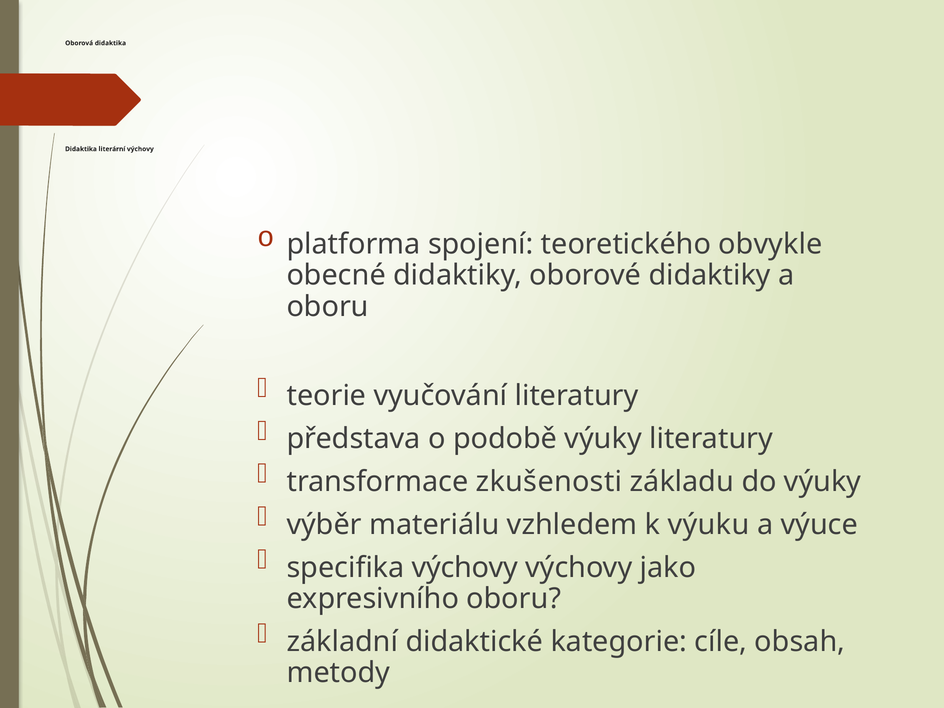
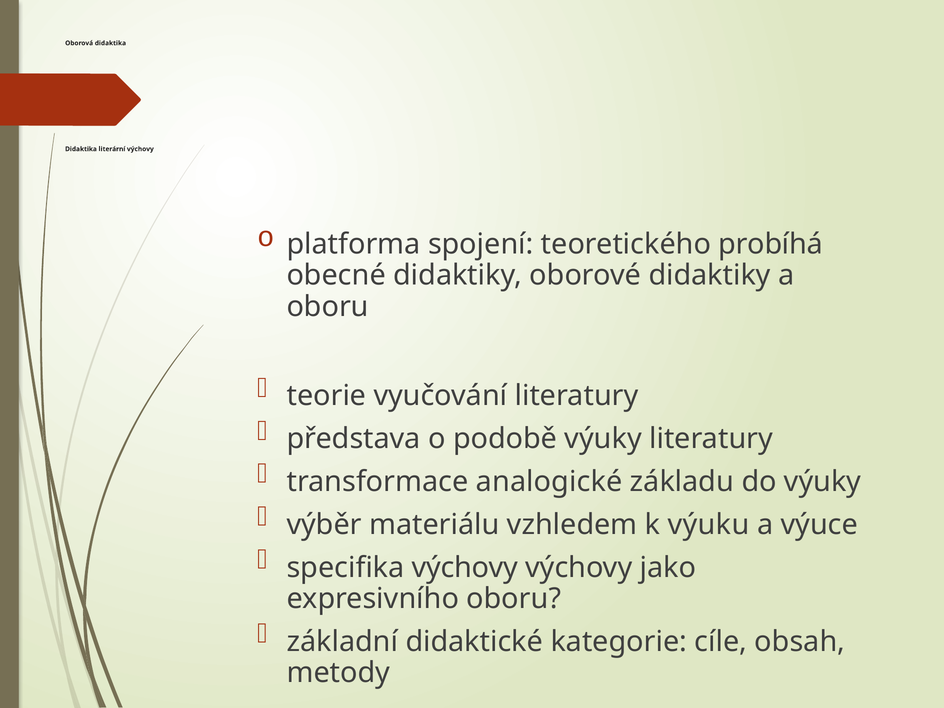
obvykle: obvykle -> probíhá
zkušenosti: zkušenosti -> analogické
